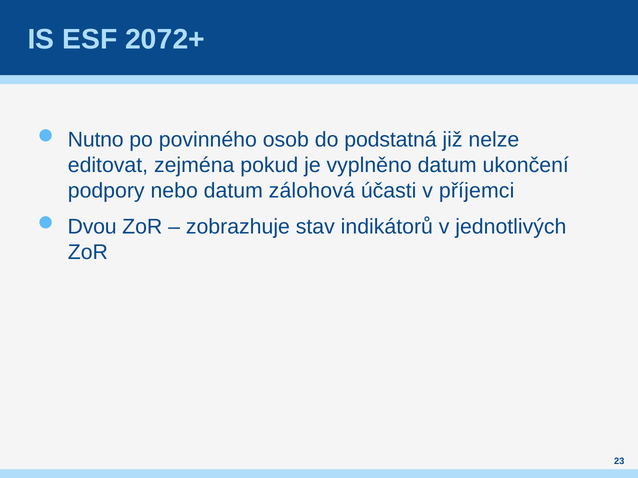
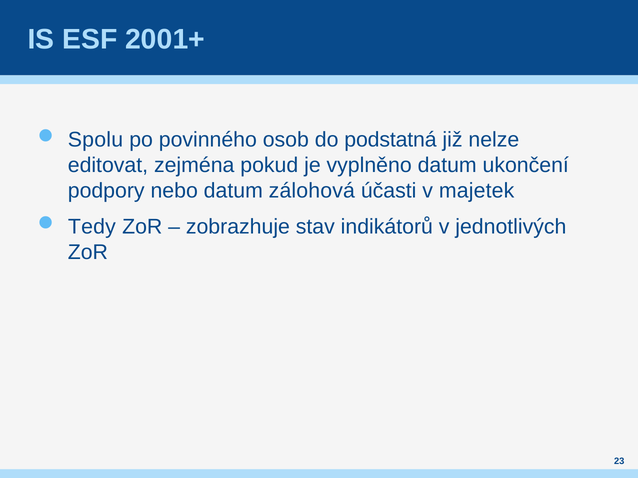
2072+: 2072+ -> 2001+
Nutno: Nutno -> Spolu
příjemci: příjemci -> majetek
Dvou: Dvou -> Tedy
